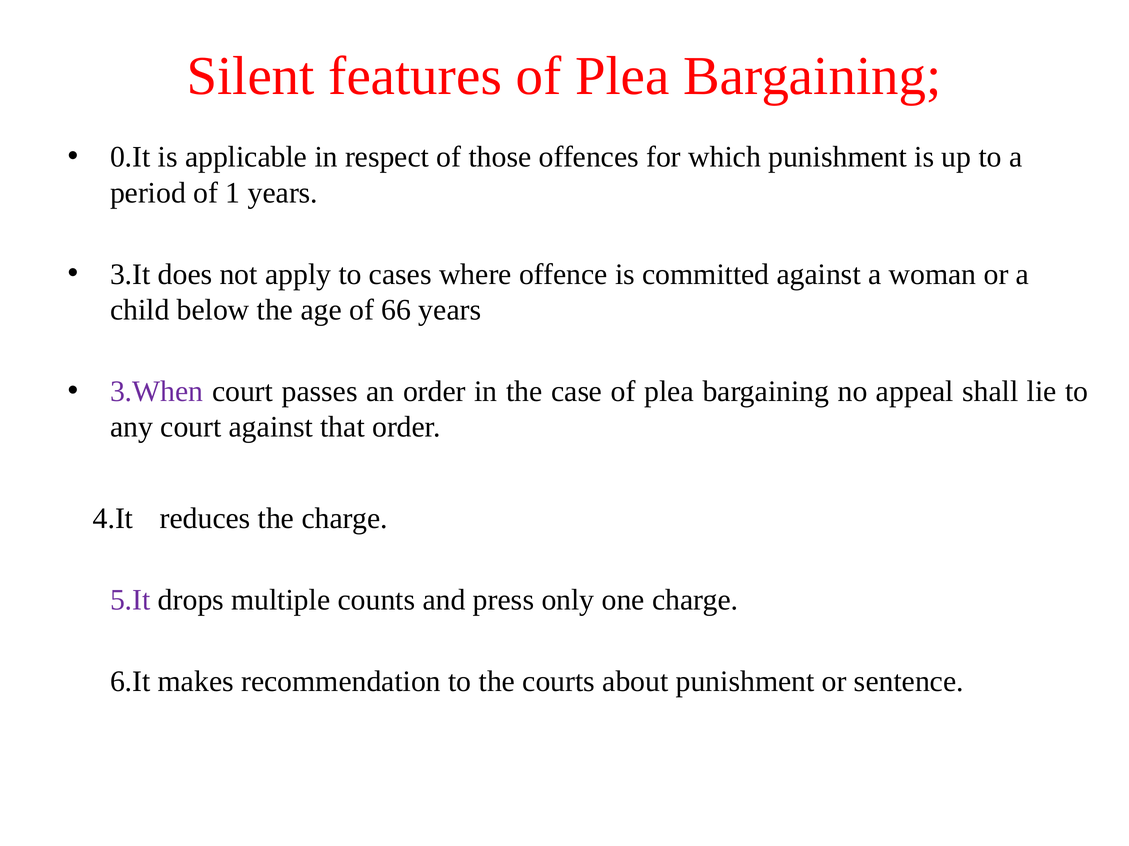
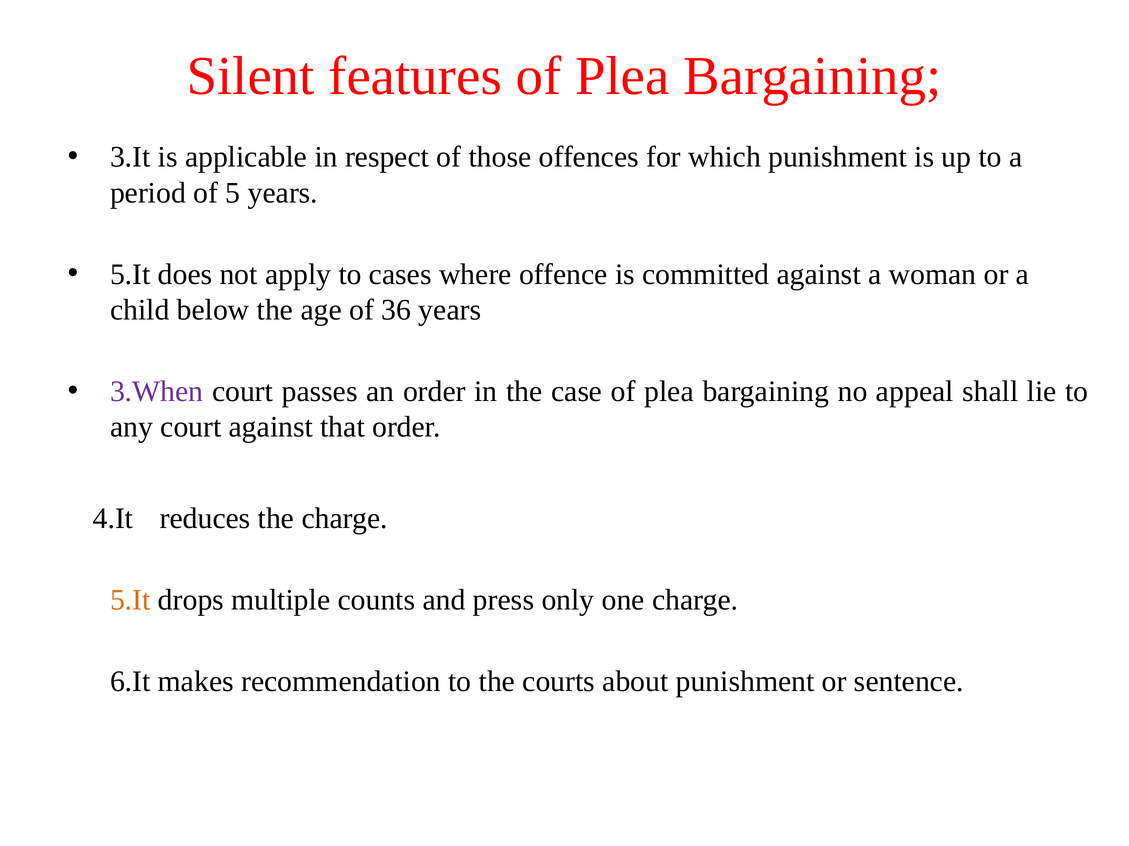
0.It: 0.It -> 3.It
1: 1 -> 5
3.It at (130, 275): 3.It -> 5.It
66: 66 -> 36
5.It at (130, 601) colour: purple -> orange
